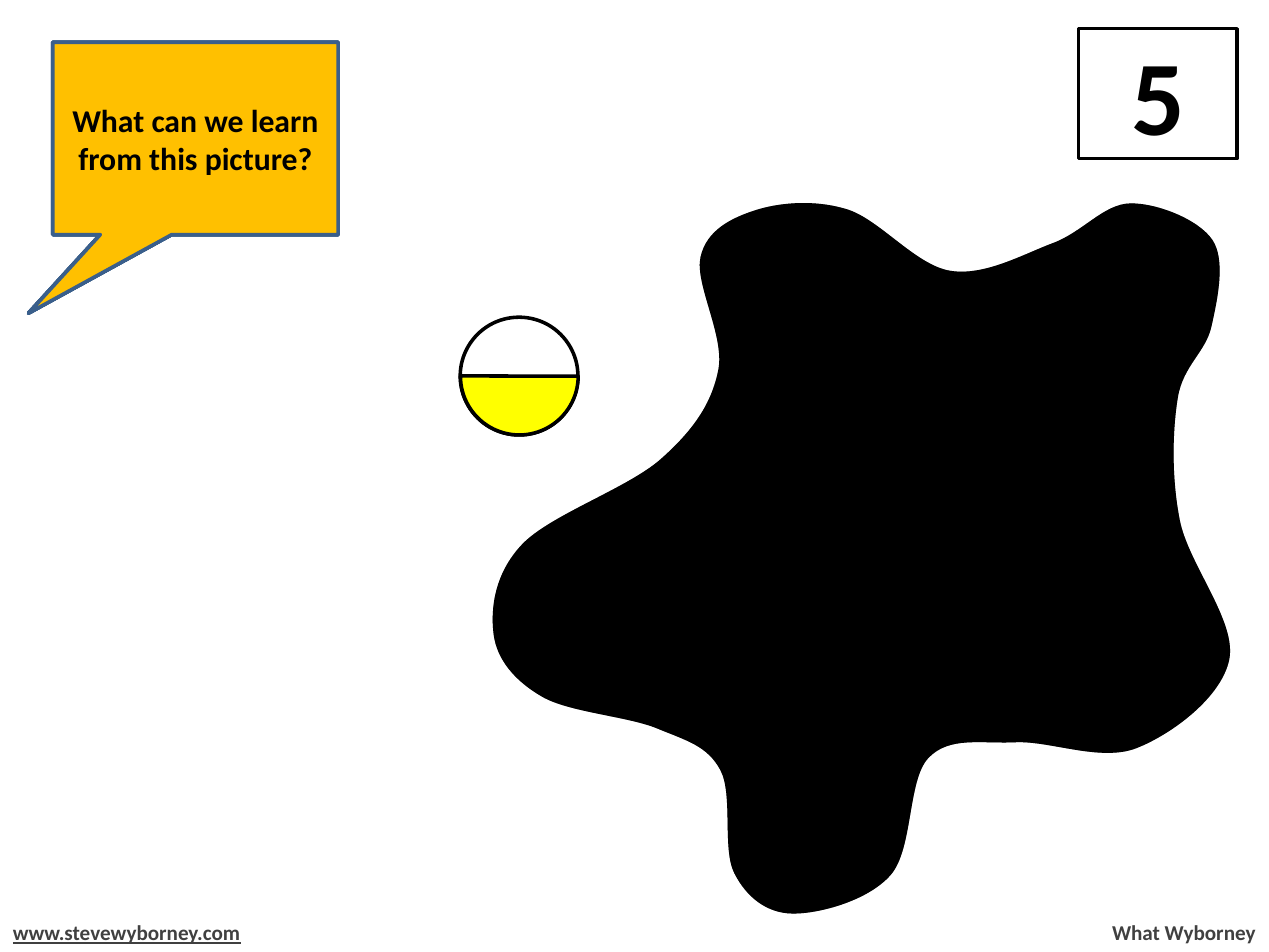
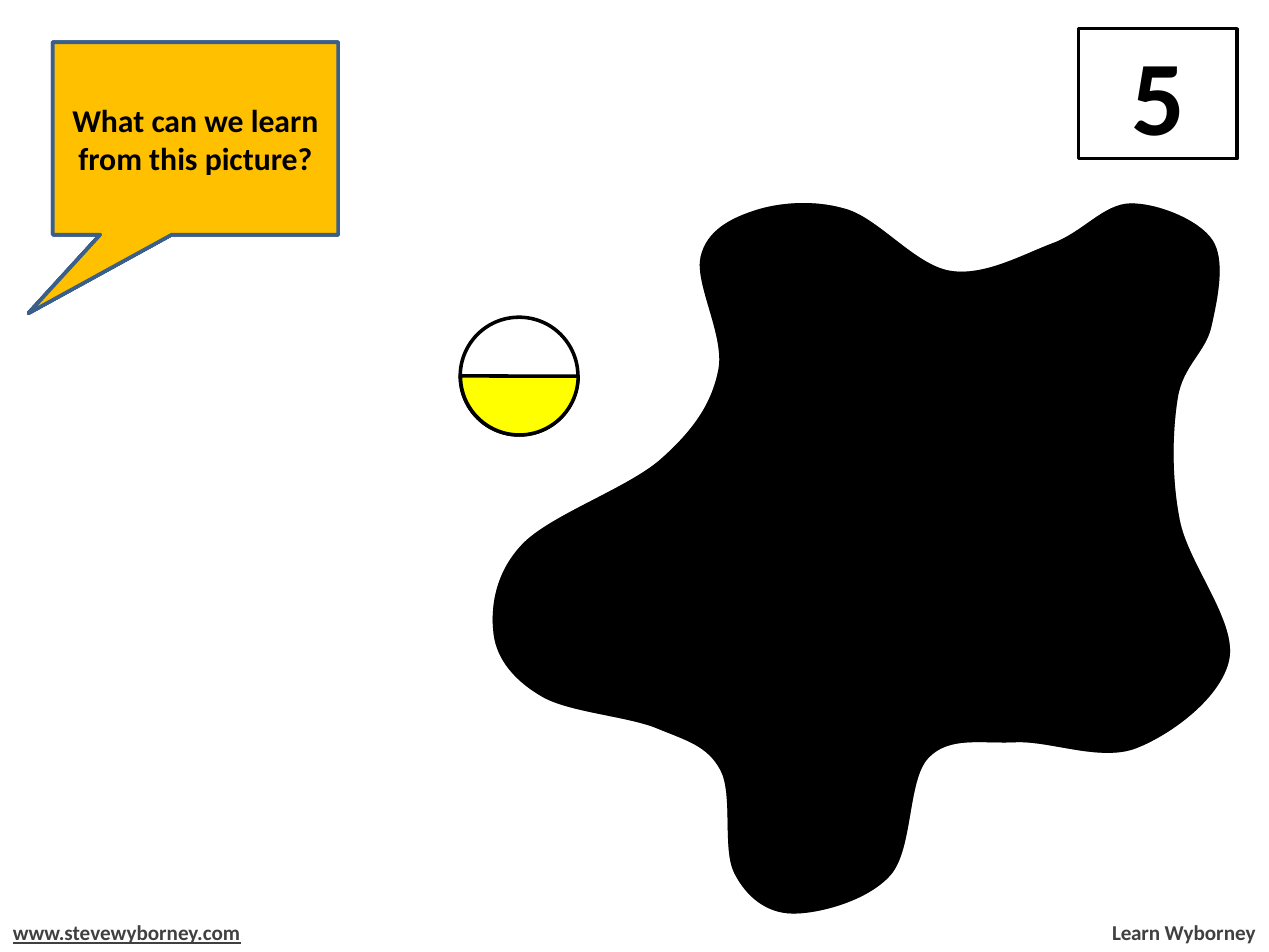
What at (1136, 934): What -> Learn
